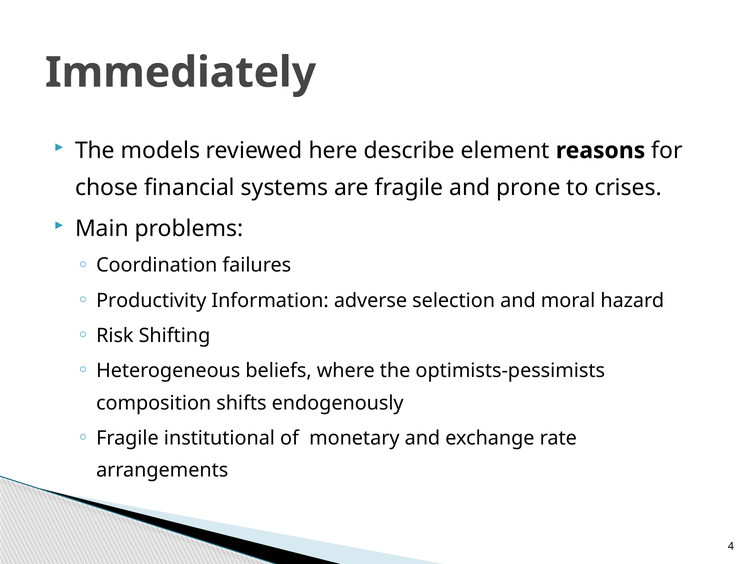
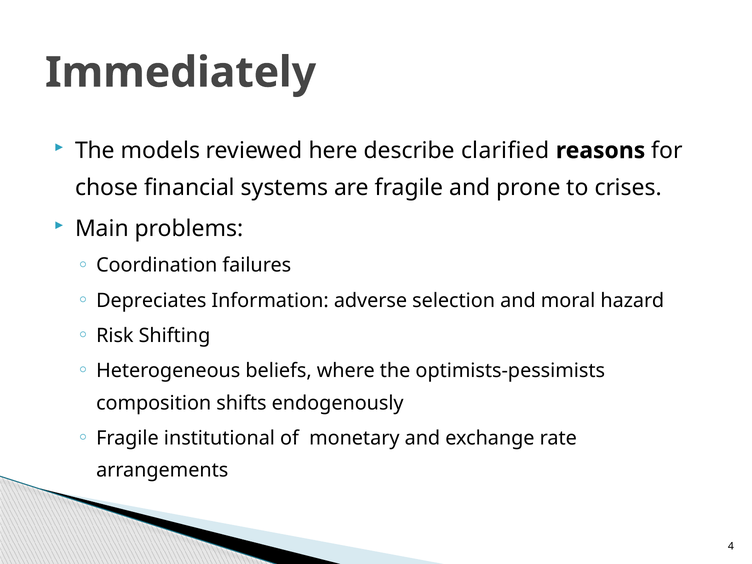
element: element -> clarified
Productivity: Productivity -> Depreciates
